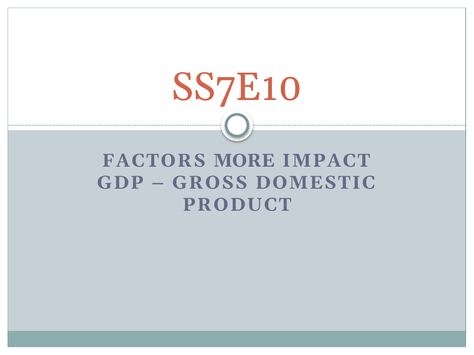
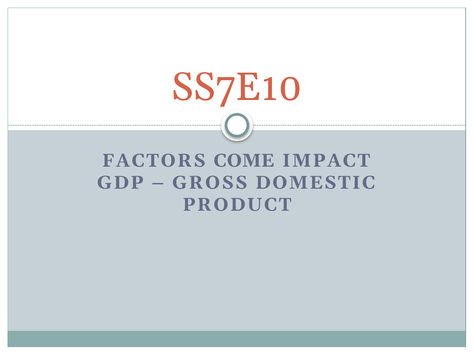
MORE: MORE -> COME
